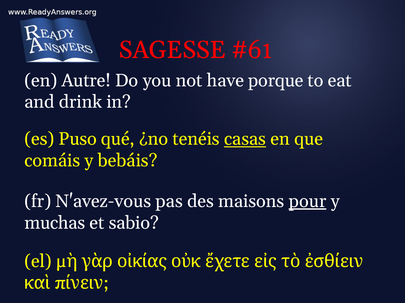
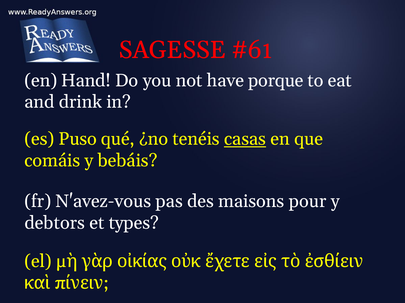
Autre: Autre -> Hand
pour underline: present -> none
muchas: muchas -> debtors
sabio: sabio -> types
